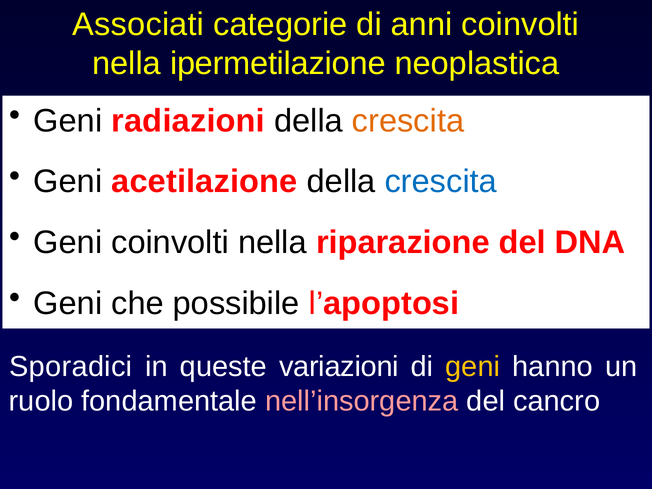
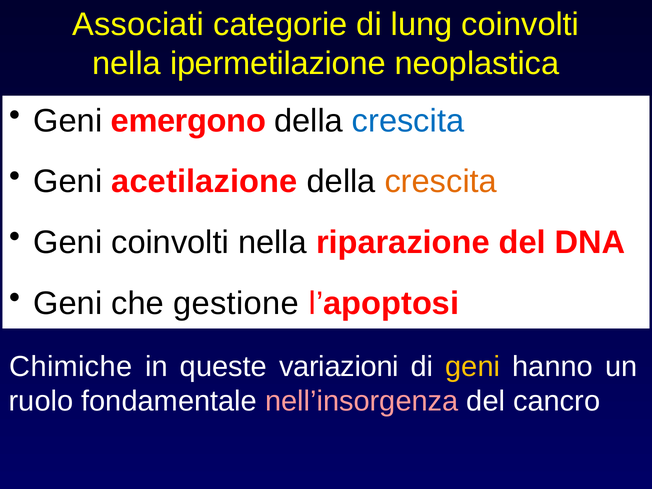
anni: anni -> lung
radiazioni: radiazioni -> emergono
crescita at (408, 121) colour: orange -> blue
crescita at (441, 182) colour: blue -> orange
possibile: possibile -> gestione
Sporadici: Sporadici -> Chimiche
